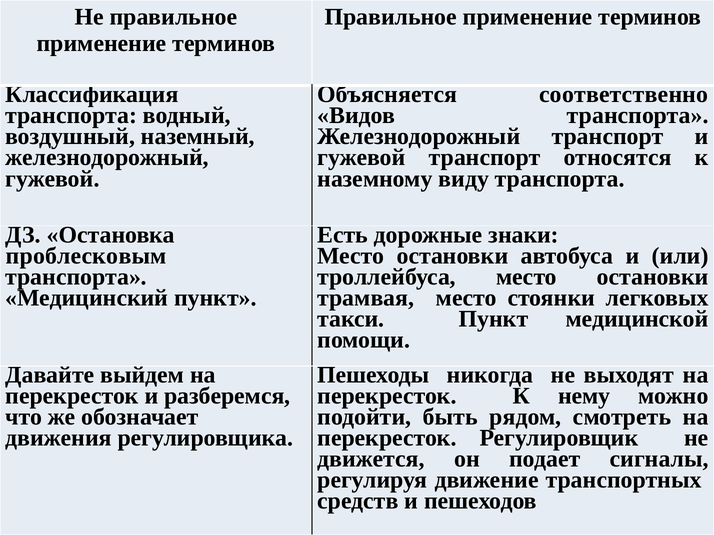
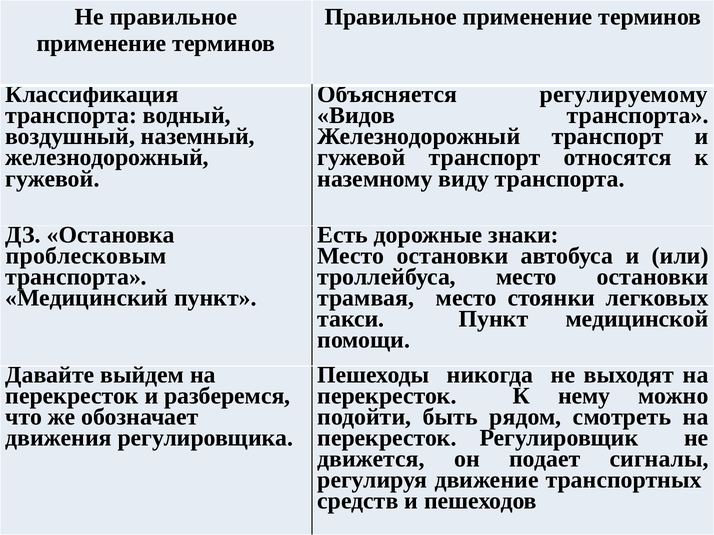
соответственно: соответственно -> регулируемому
